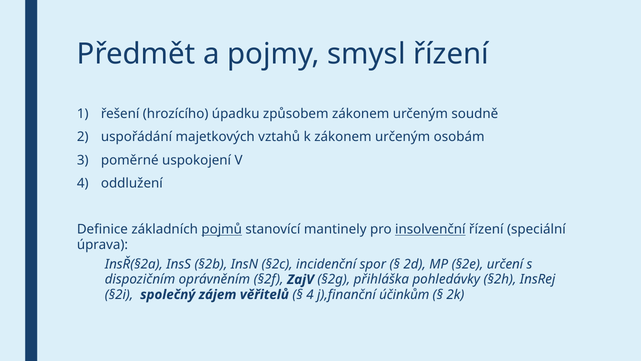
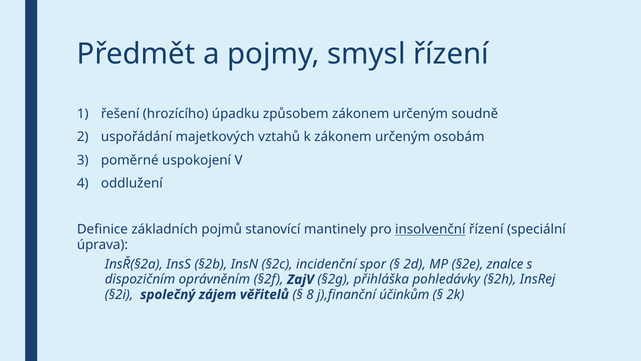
pojmů underline: present -> none
určení: určení -> znalce
4 at (310, 294): 4 -> 8
